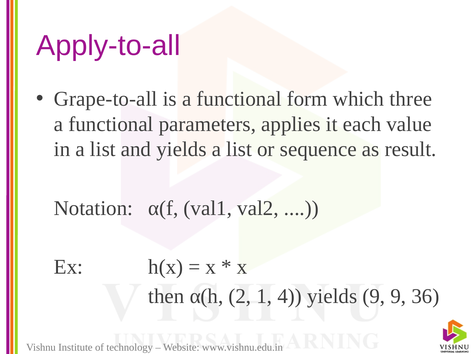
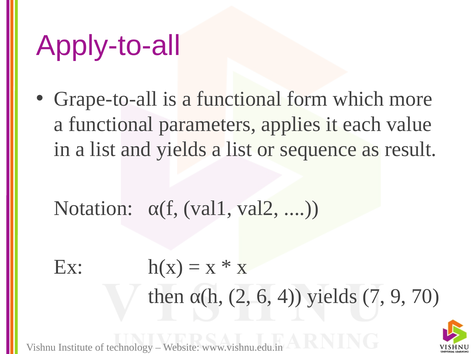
three: three -> more
1: 1 -> 6
yields 9: 9 -> 7
36: 36 -> 70
